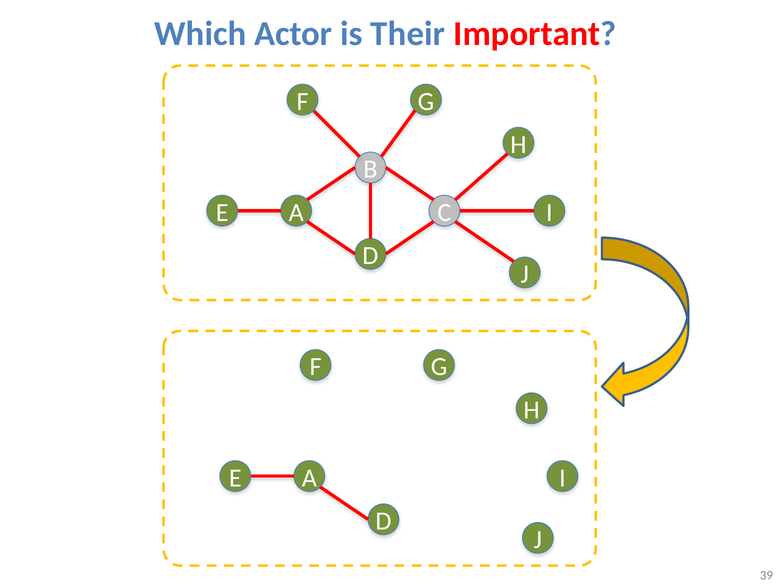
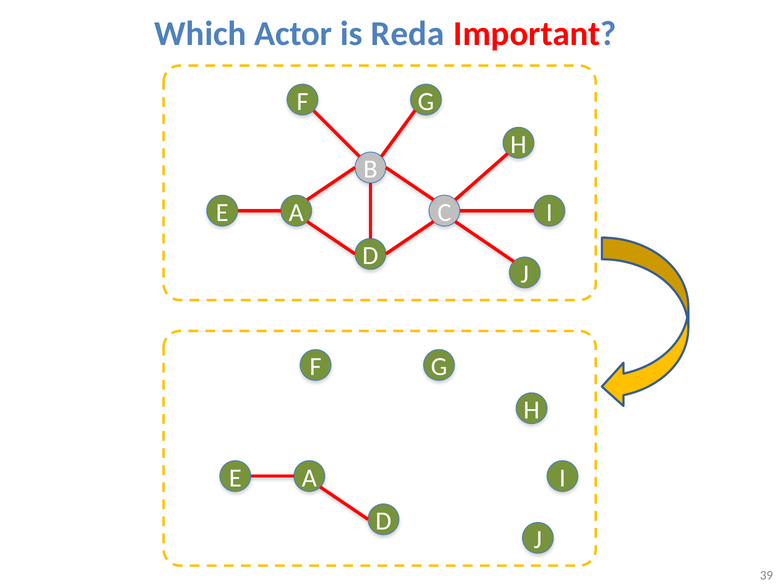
Their: Their -> Reda
